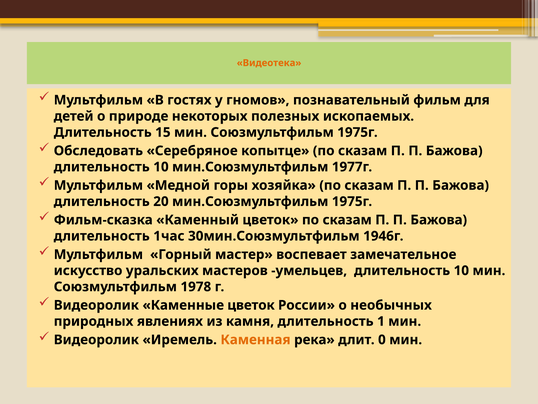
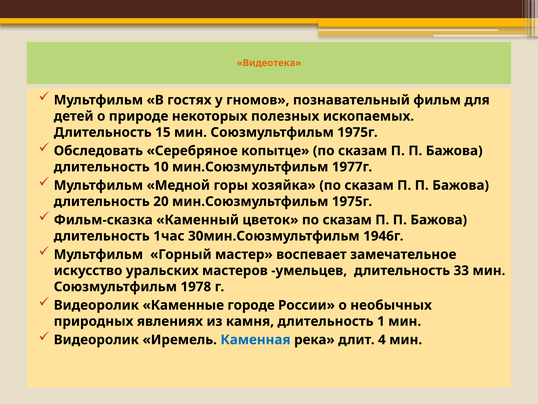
умельцев длительность 10: 10 -> 33
Каменные цветок: цветок -> городе
Каменная colour: orange -> blue
0: 0 -> 4
